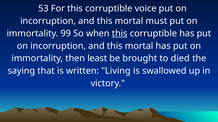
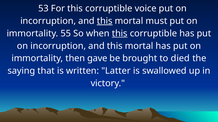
this at (105, 21) underline: none -> present
99: 99 -> 55
least: least -> gave
Living: Living -> Latter
